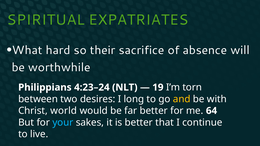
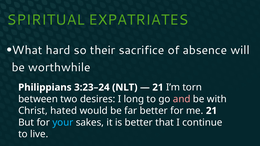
4:23–24: 4:23–24 -> 3:23–24
19 at (158, 88): 19 -> 21
and colour: yellow -> pink
world: world -> hated
me 64: 64 -> 21
